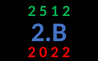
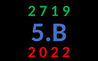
5: 5 -> 7
1 2: 2 -> 9
2.B: 2.B -> 5.B
